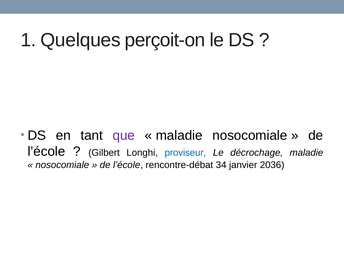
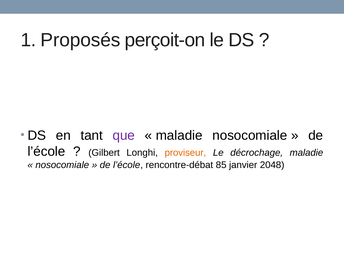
Quelques: Quelques -> Proposés
proviseur colour: blue -> orange
34: 34 -> 85
2036: 2036 -> 2048
